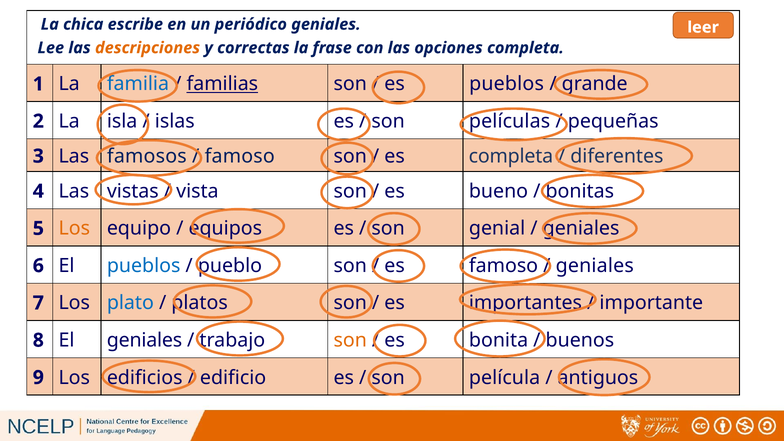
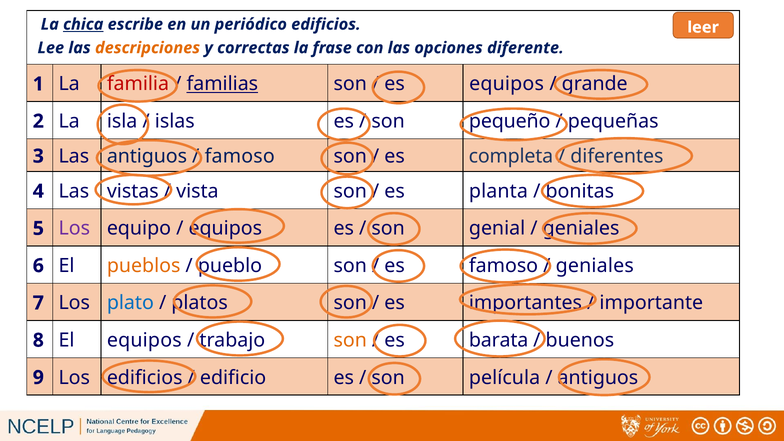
chica underline: none -> present
periódico geniales: geniales -> edificios
opciones completa: completa -> diferente
familia colour: blue -> red
es pueblos: pueblos -> equipos
películas: películas -> pequeño
Las famosos: famosos -> antiguos
bueno: bueno -> planta
Los at (74, 228) colour: orange -> purple
pueblos at (144, 266) colour: blue -> orange
El geniales: geniales -> equipos
bonita: bonita -> barata
